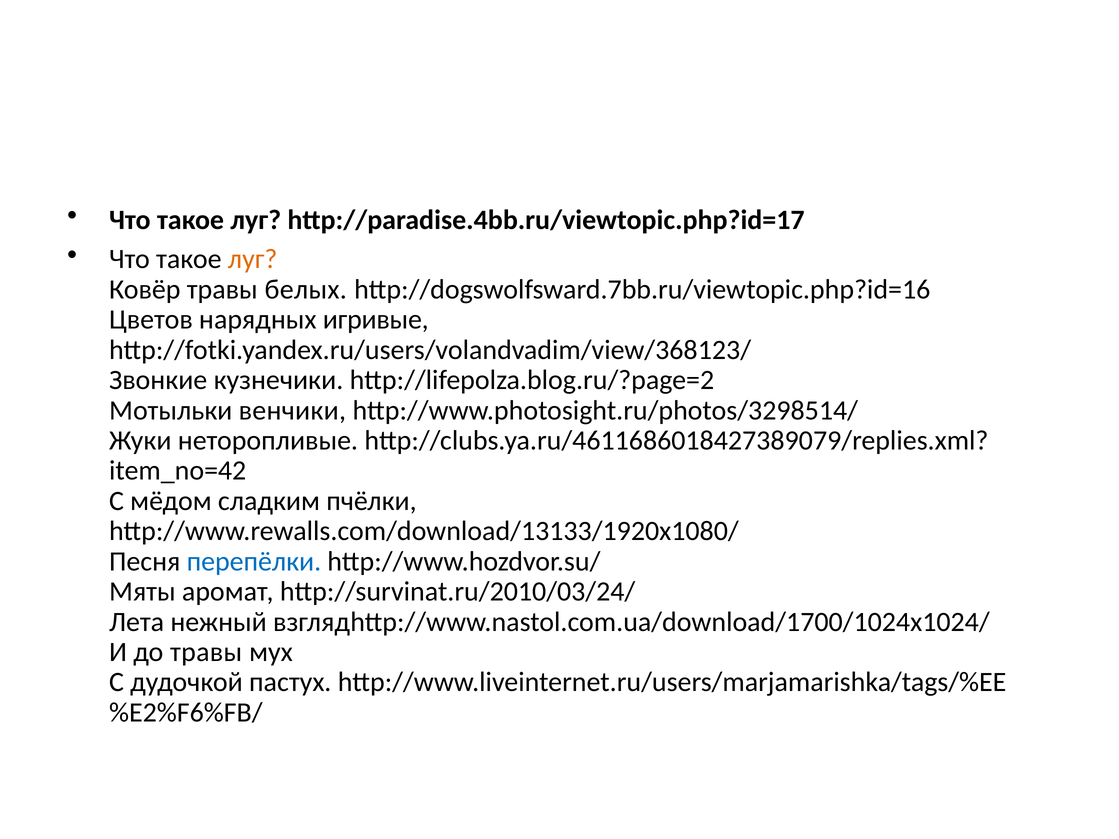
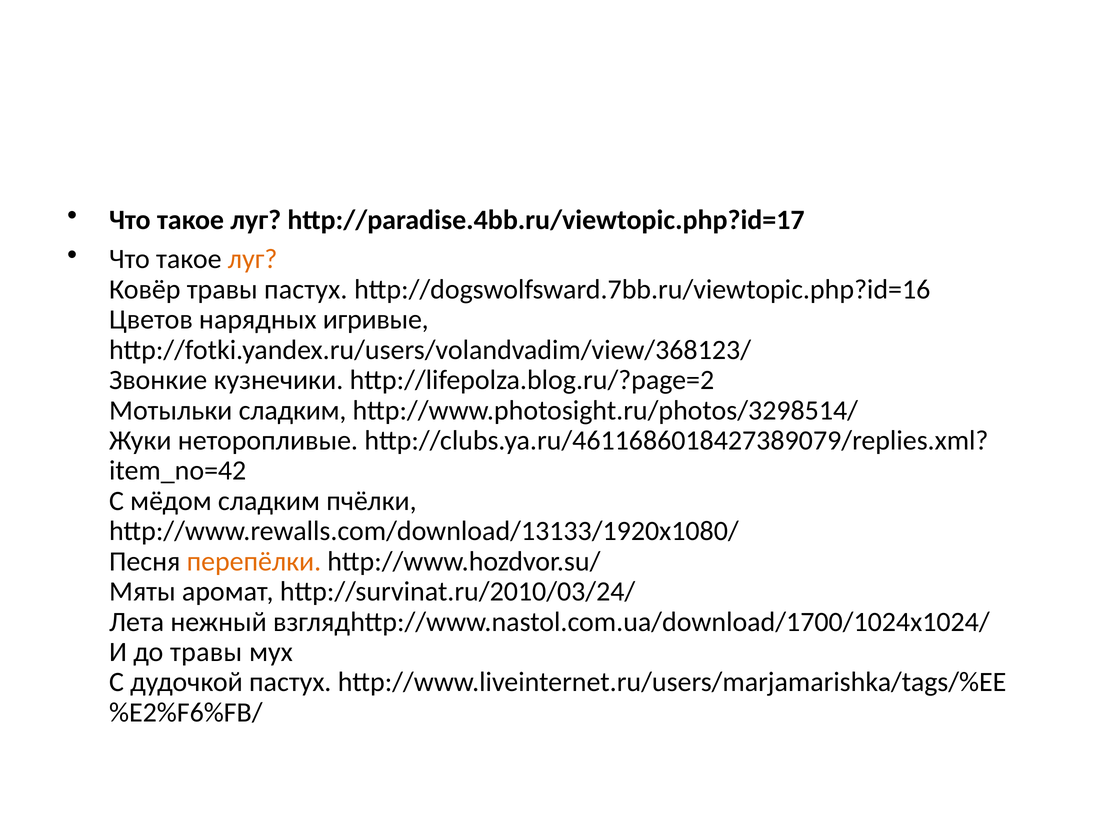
травы белых: белых -> пастух
Мотыльки венчики: венчики -> сладким
перепёлки colour: blue -> orange
